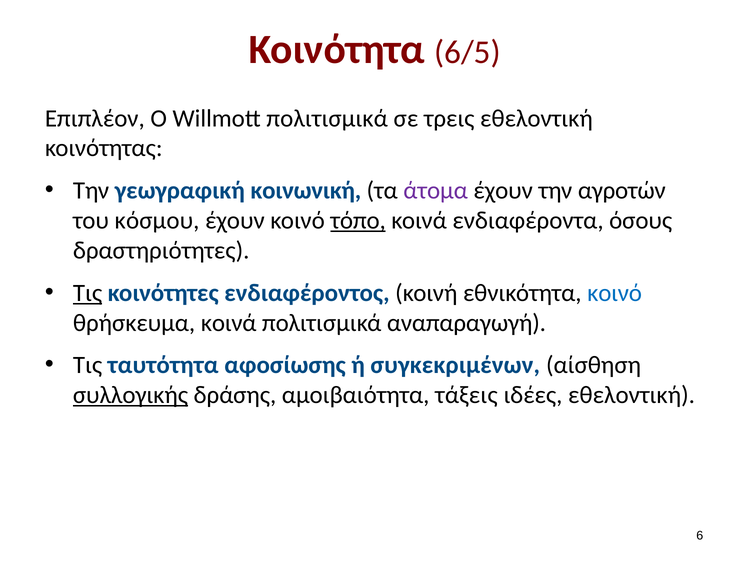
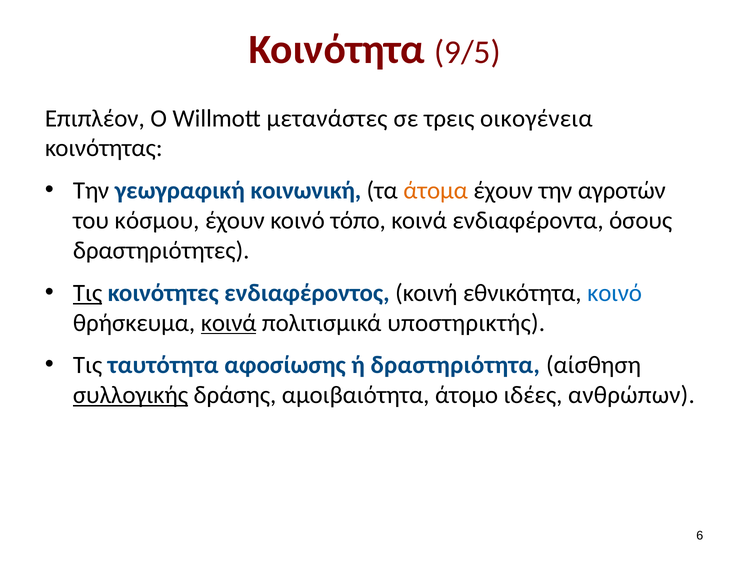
6/5: 6/5 -> 9/5
Willmott πολιτισμικά: πολιτισμικά -> μετανάστες
τρεις εθελοντική: εθελοντική -> οικογένεια
άτομα colour: purple -> orange
τόπο underline: present -> none
κοινά at (229, 323) underline: none -> present
αναπαραγωγή: αναπαραγωγή -> υποστηρικτής
συγκεκριμένων: συγκεκριμένων -> δραστηριότητα
τάξεις: τάξεις -> άτομο
ιδέες εθελοντική: εθελοντική -> ανθρώπων
